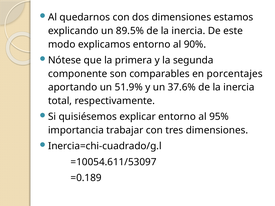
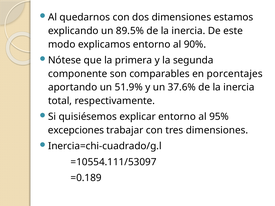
importancia: importancia -> excepciones
=10054.611/53097: =10054.611/53097 -> =10554.111/53097
